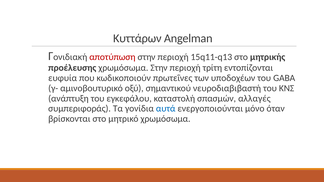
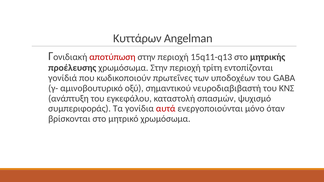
ευφυία: ευφυία -> γονίδιά
αλλαγές: αλλαγές -> ψυχισμό
αυτά colour: blue -> red
